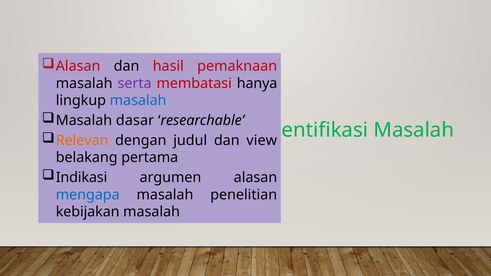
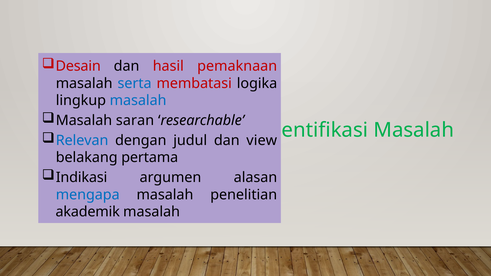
Alasan at (78, 66): Alasan -> Desain
serta colour: purple -> blue
hanya: hanya -> logika
dasar: dasar -> saran
Relevan colour: orange -> blue
kebijakan: kebijakan -> akademik
